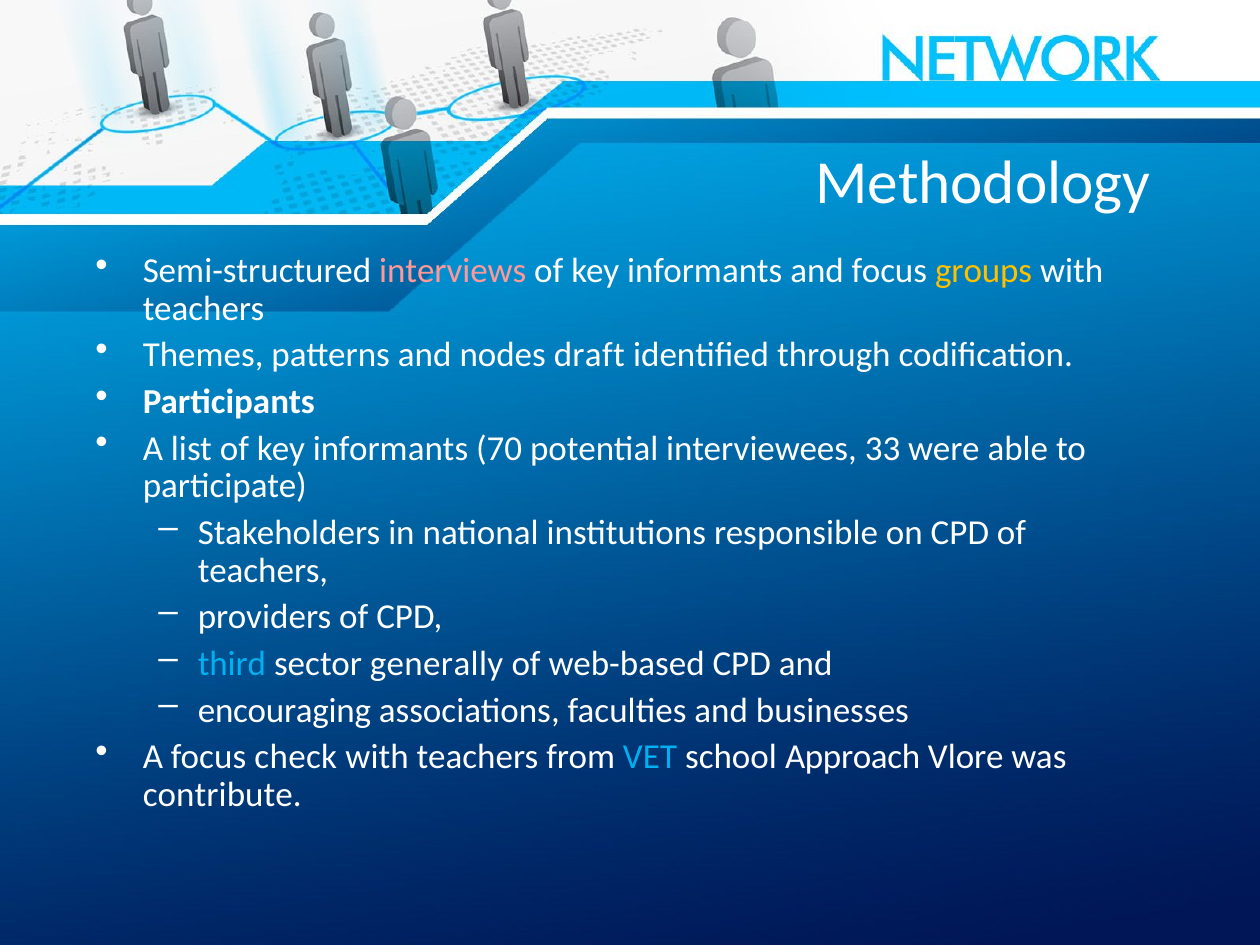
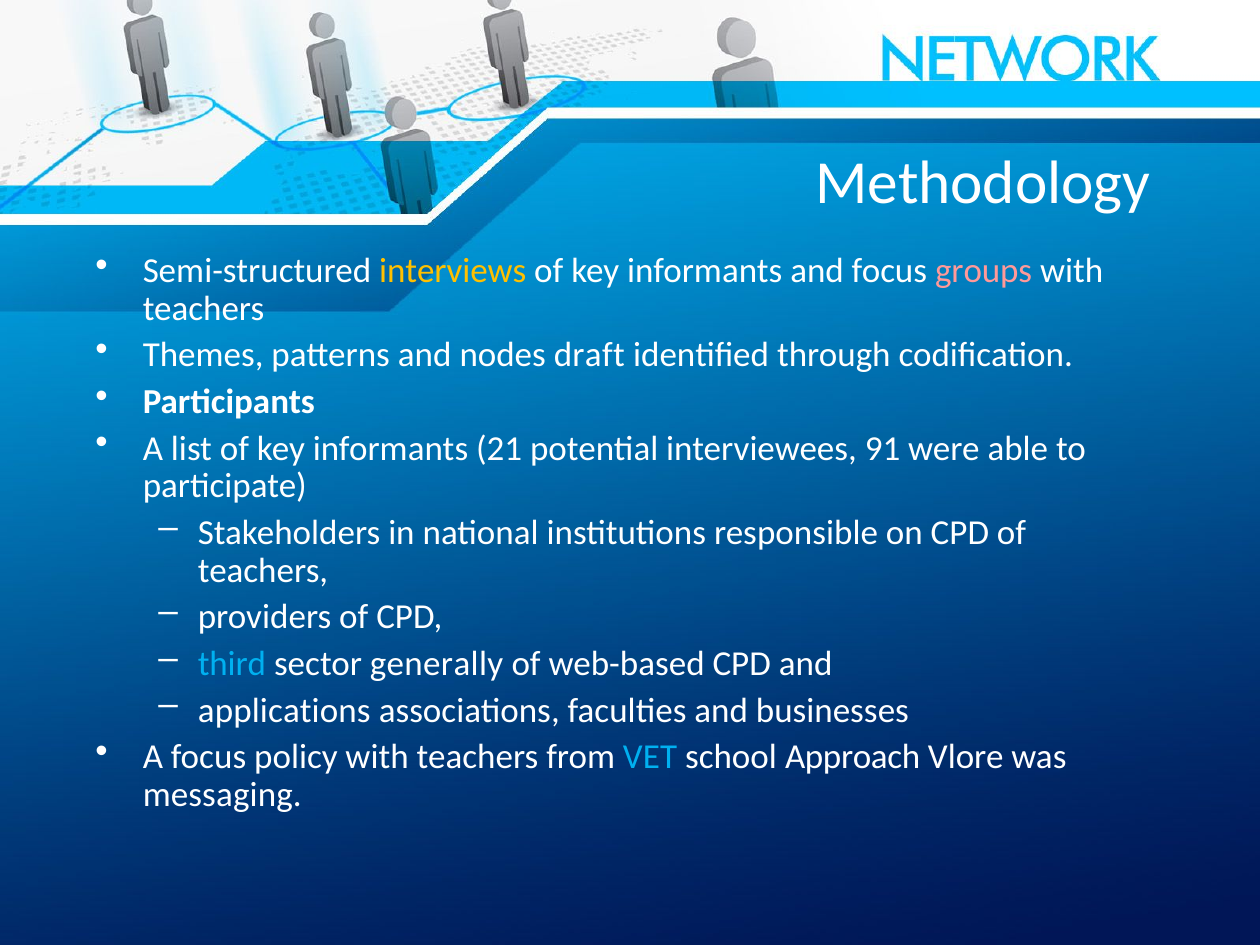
interviews colour: pink -> yellow
groups colour: yellow -> pink
70: 70 -> 21
33: 33 -> 91
encouraging: encouraging -> applications
check: check -> policy
contribute: contribute -> messaging
